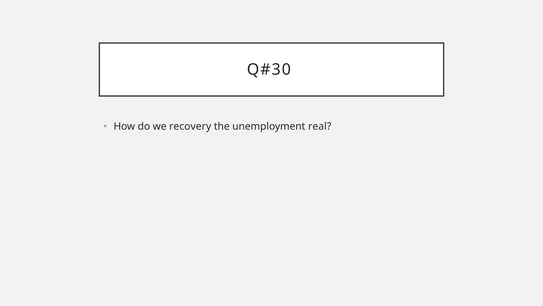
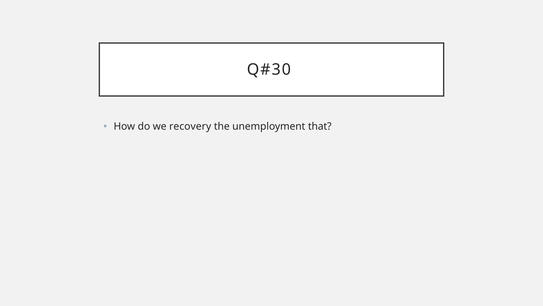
real: real -> that
